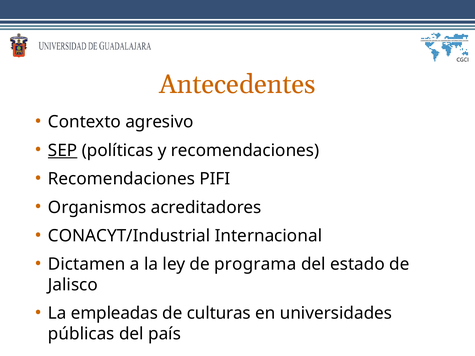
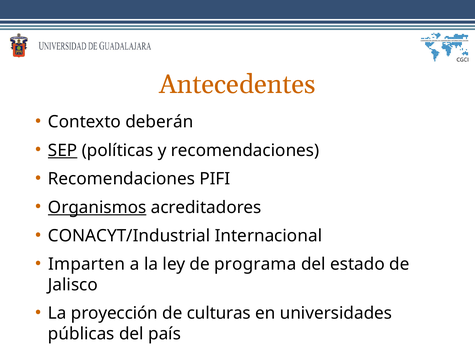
agresivo: agresivo -> deberán
Organismos underline: none -> present
Dictamen: Dictamen -> Imparten
empleadas: empleadas -> proyección
